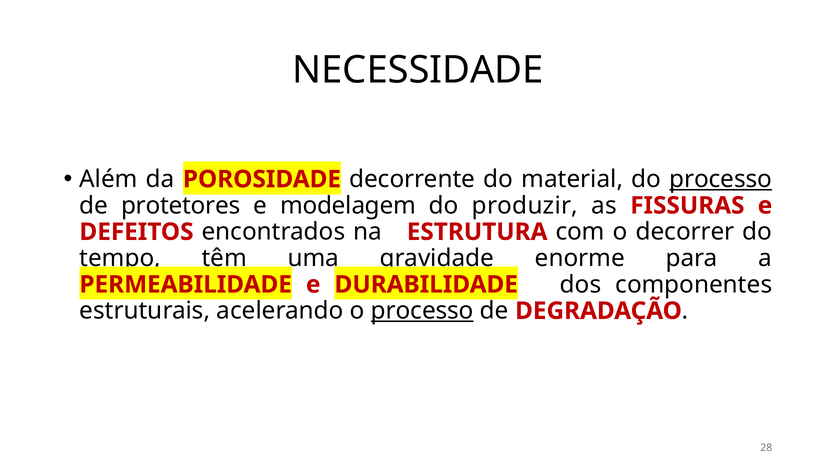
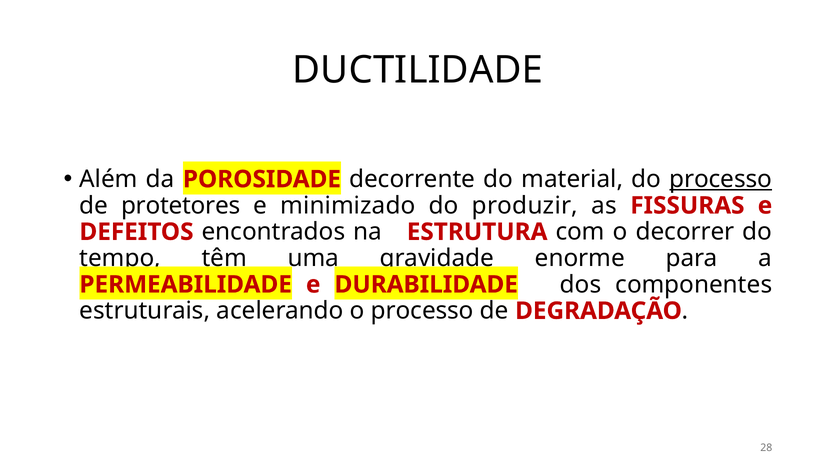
NECESSIDADE: NECESSIDADE -> DUCTILIDADE
modelagem: modelagem -> minimizado
processo at (422, 311) underline: present -> none
